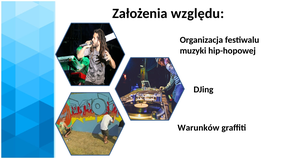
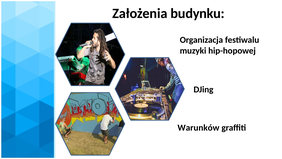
względu: względu -> budynku
